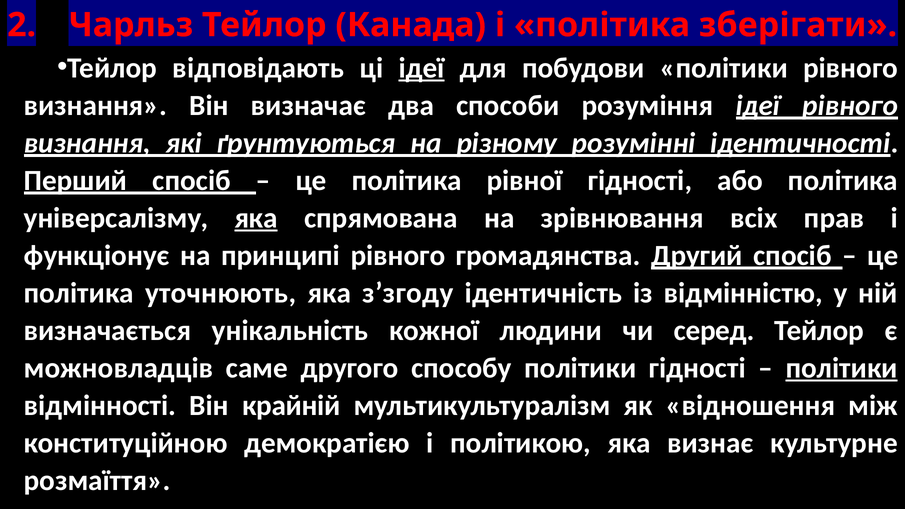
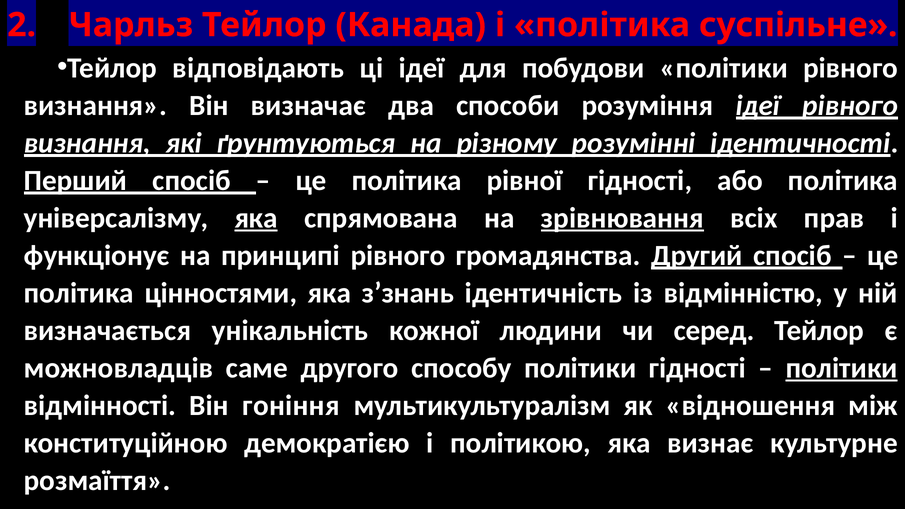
зберігати: зберігати -> суспільне
ідеї at (422, 68) underline: present -> none
зрівнювання underline: none -> present
уточнюють: уточнюють -> цінностями
з’згоду: з’згоду -> з’знань
крайній: крайній -> гоніння
